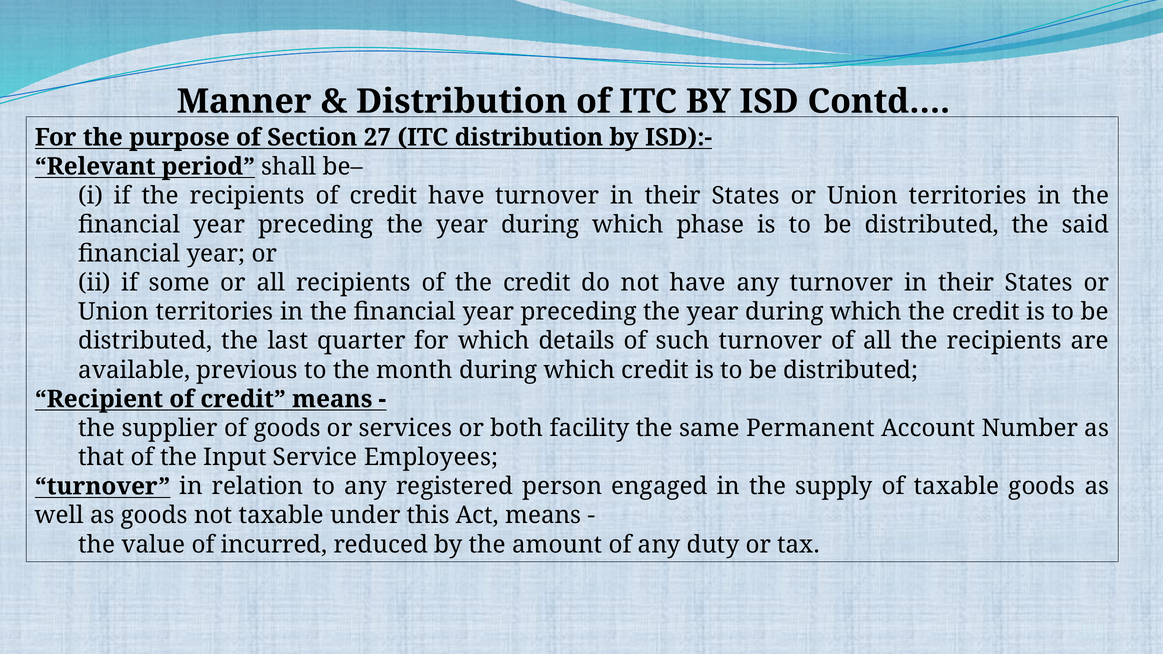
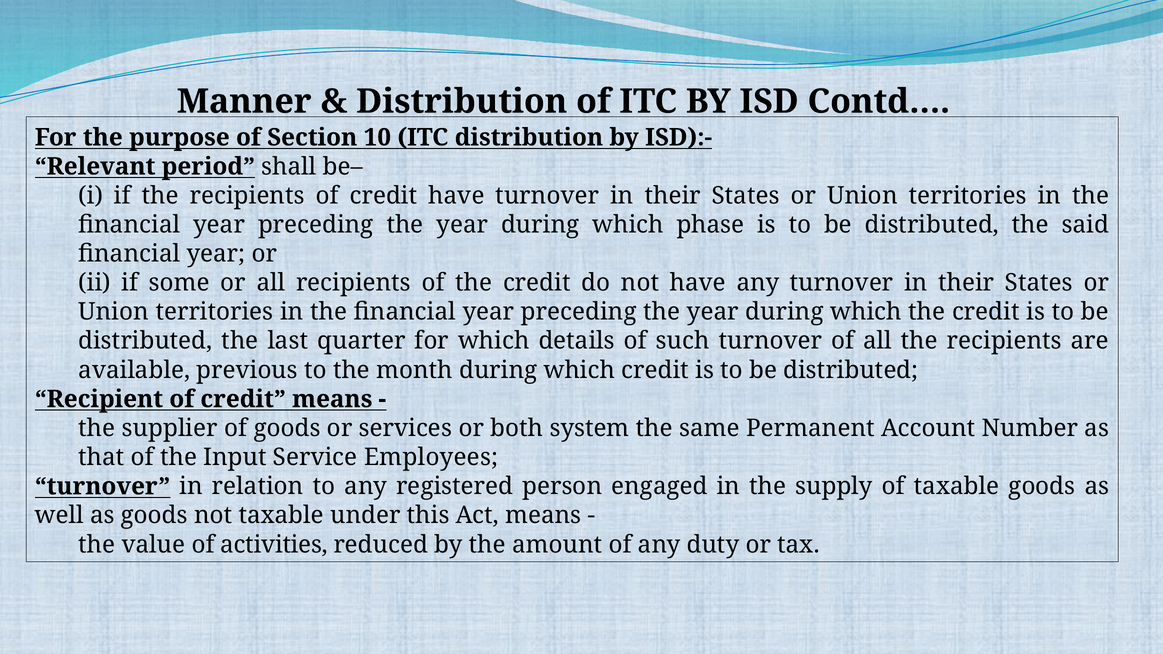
27: 27 -> 10
facility: facility -> system
incurred: incurred -> activities
